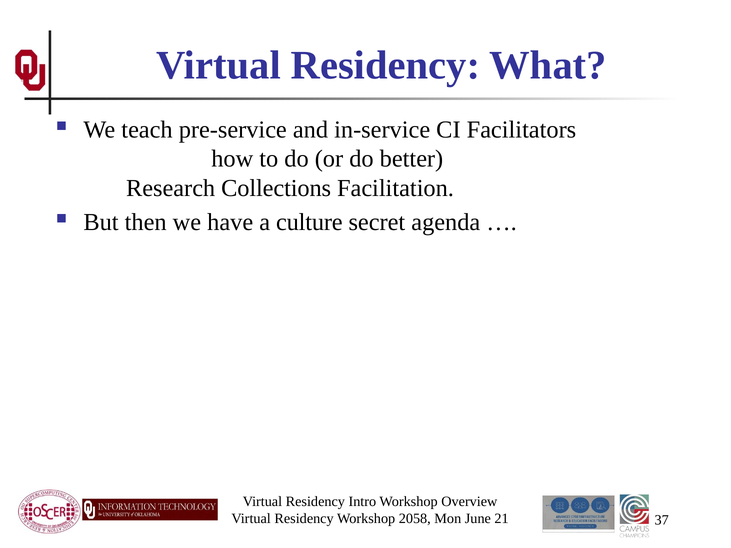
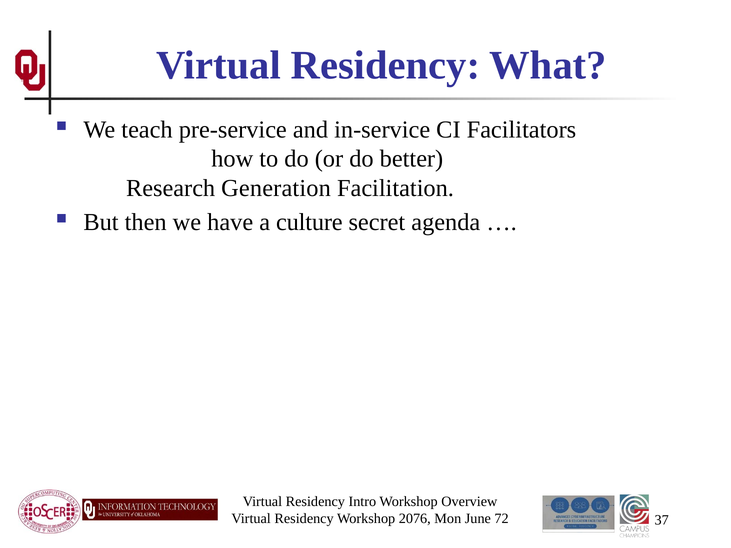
Collections: Collections -> Generation
2058: 2058 -> 2076
21: 21 -> 72
